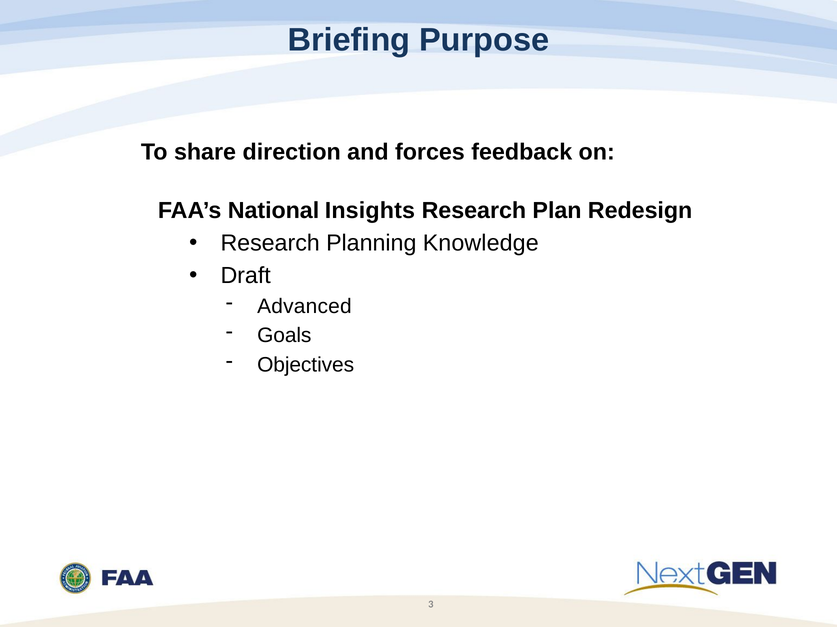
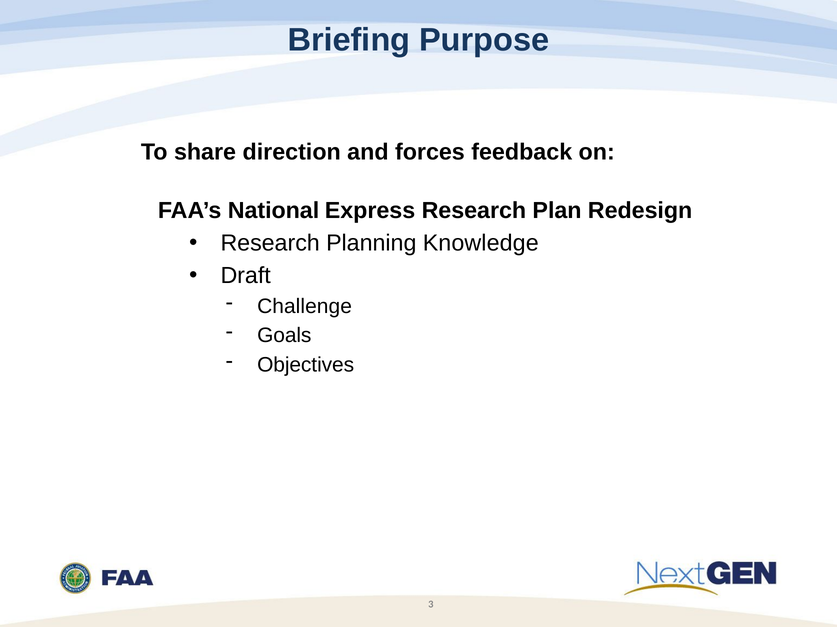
Insights: Insights -> Express
Advanced: Advanced -> Challenge
